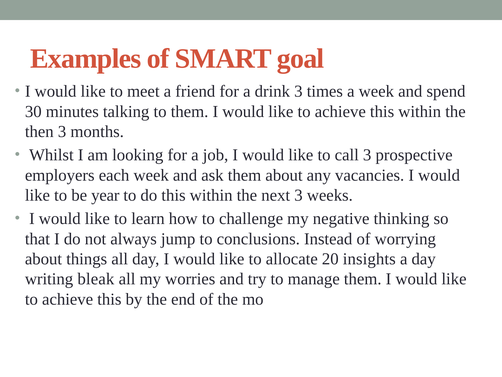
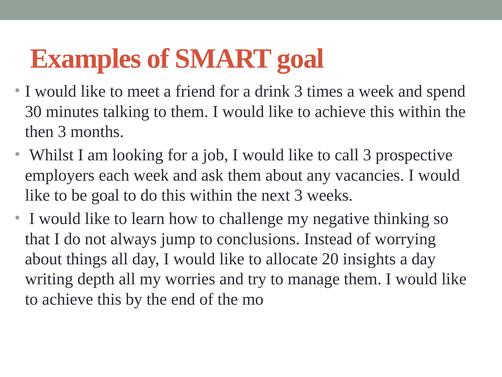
be year: year -> goal
bleak: bleak -> depth
